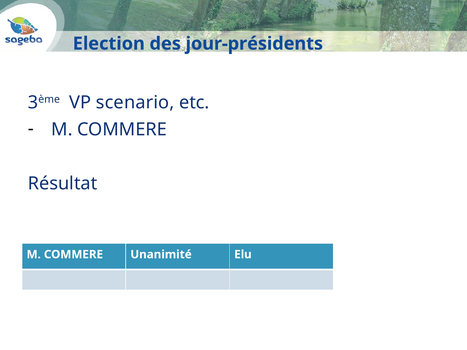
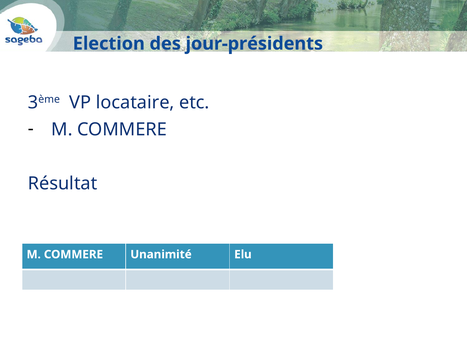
scenario: scenario -> locataire
